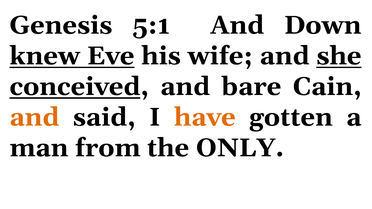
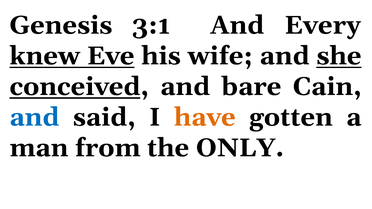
5:1: 5:1 -> 3:1
Down: Down -> Every
and at (34, 117) colour: orange -> blue
